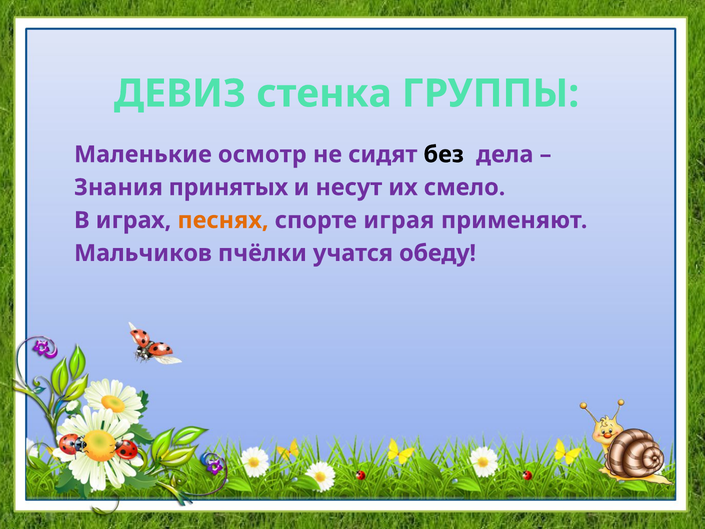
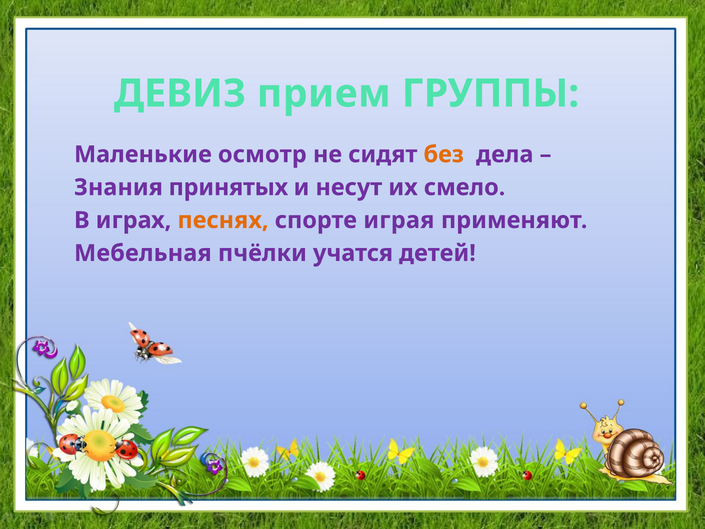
стенка: стенка -> прием
без colour: black -> orange
Мальчиков: Мальчиков -> Мебельная
обеду: обеду -> детей
